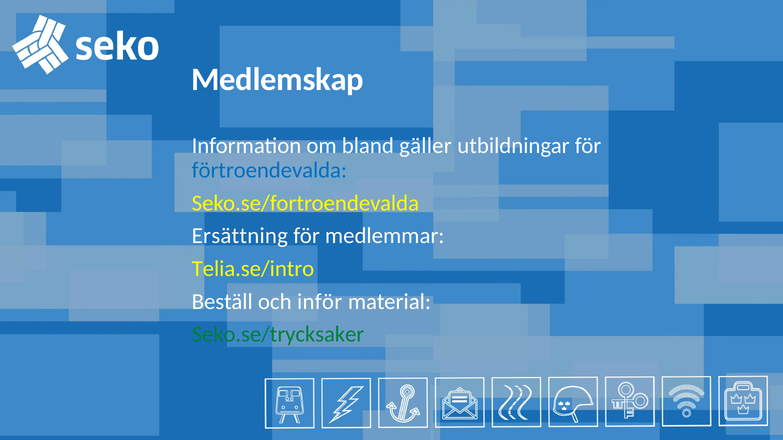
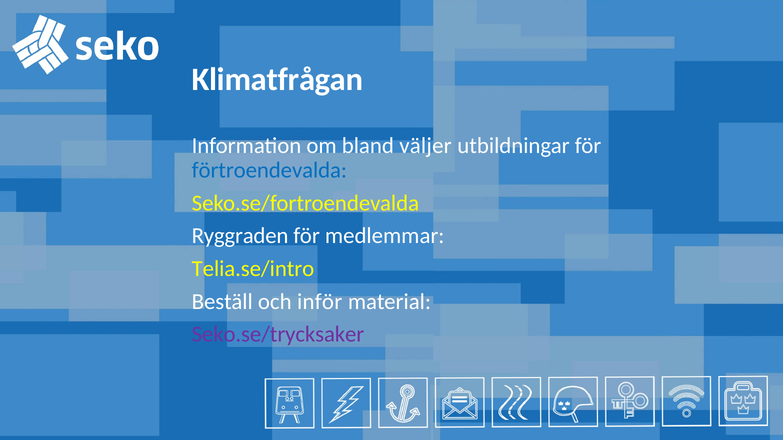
Medlemskap: Medlemskap -> Klimatfrågan
gäller: gäller -> väljer
Ersättning: Ersättning -> Ryggraden
Seko.se/trycksaker colour: green -> purple
